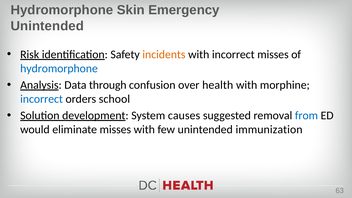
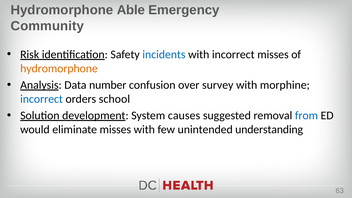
Skin: Skin -> Able
Unintended at (47, 26): Unintended -> Community
incidents colour: orange -> blue
hydromorphone at (59, 69) colour: blue -> orange
through: through -> number
health: health -> survey
immunization: immunization -> understanding
